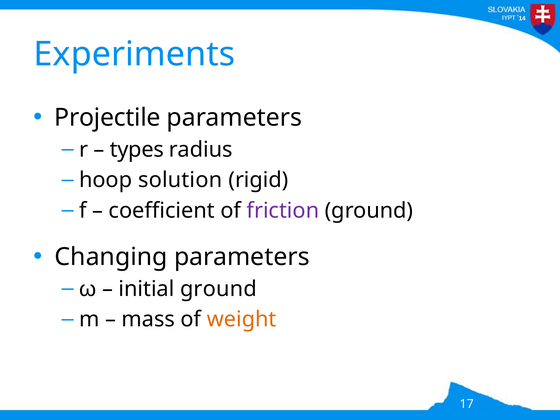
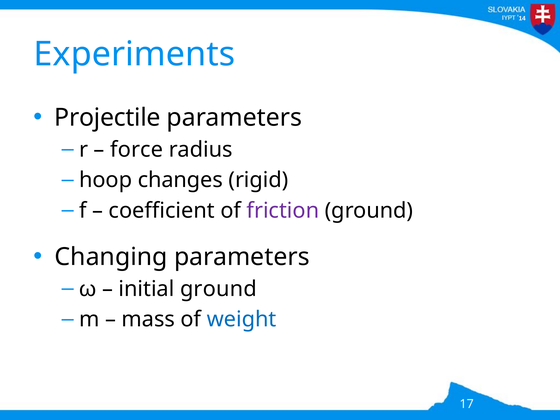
types: types -> force
solution: solution -> changes
weight colour: orange -> blue
